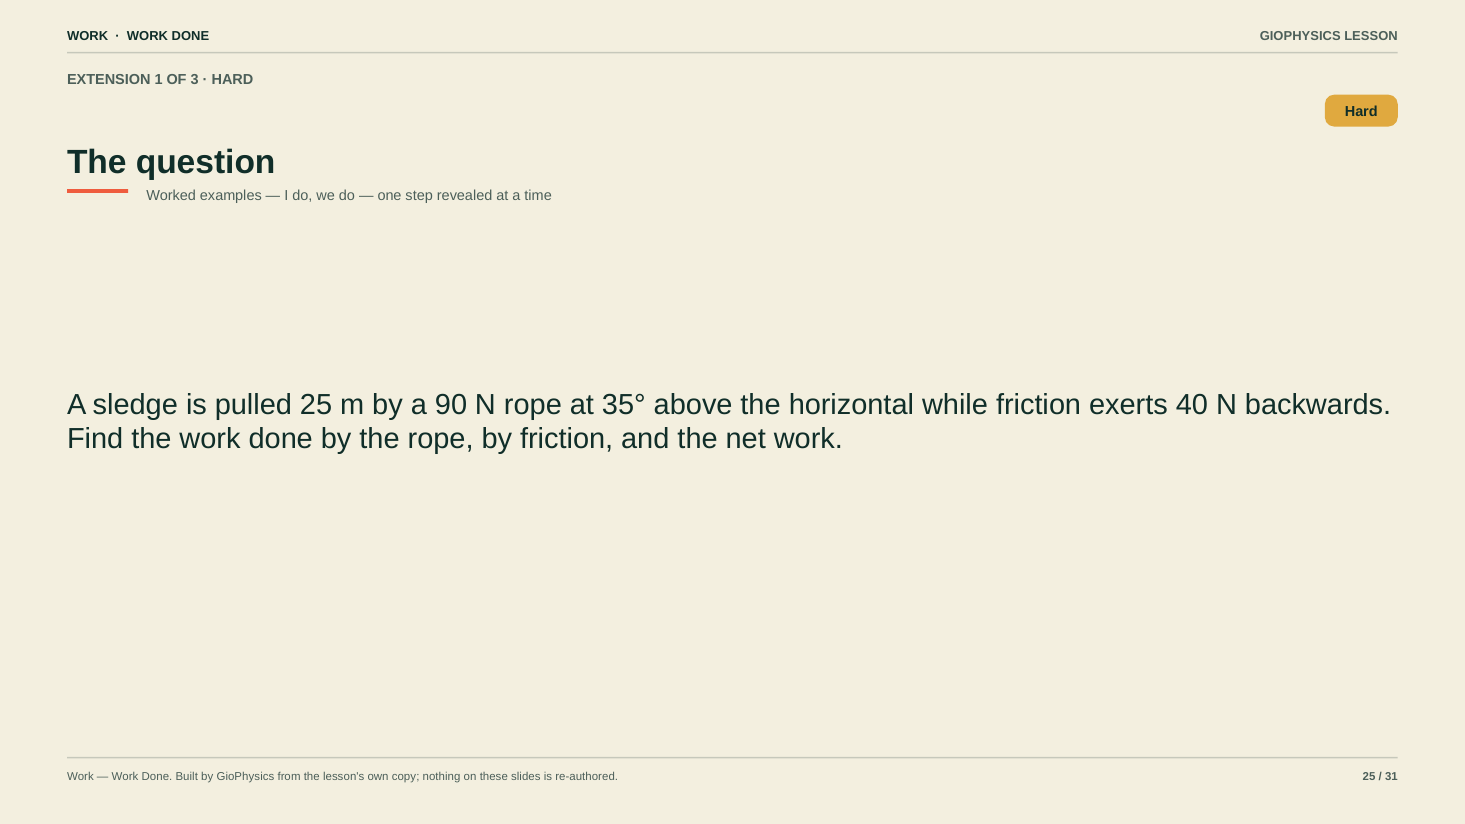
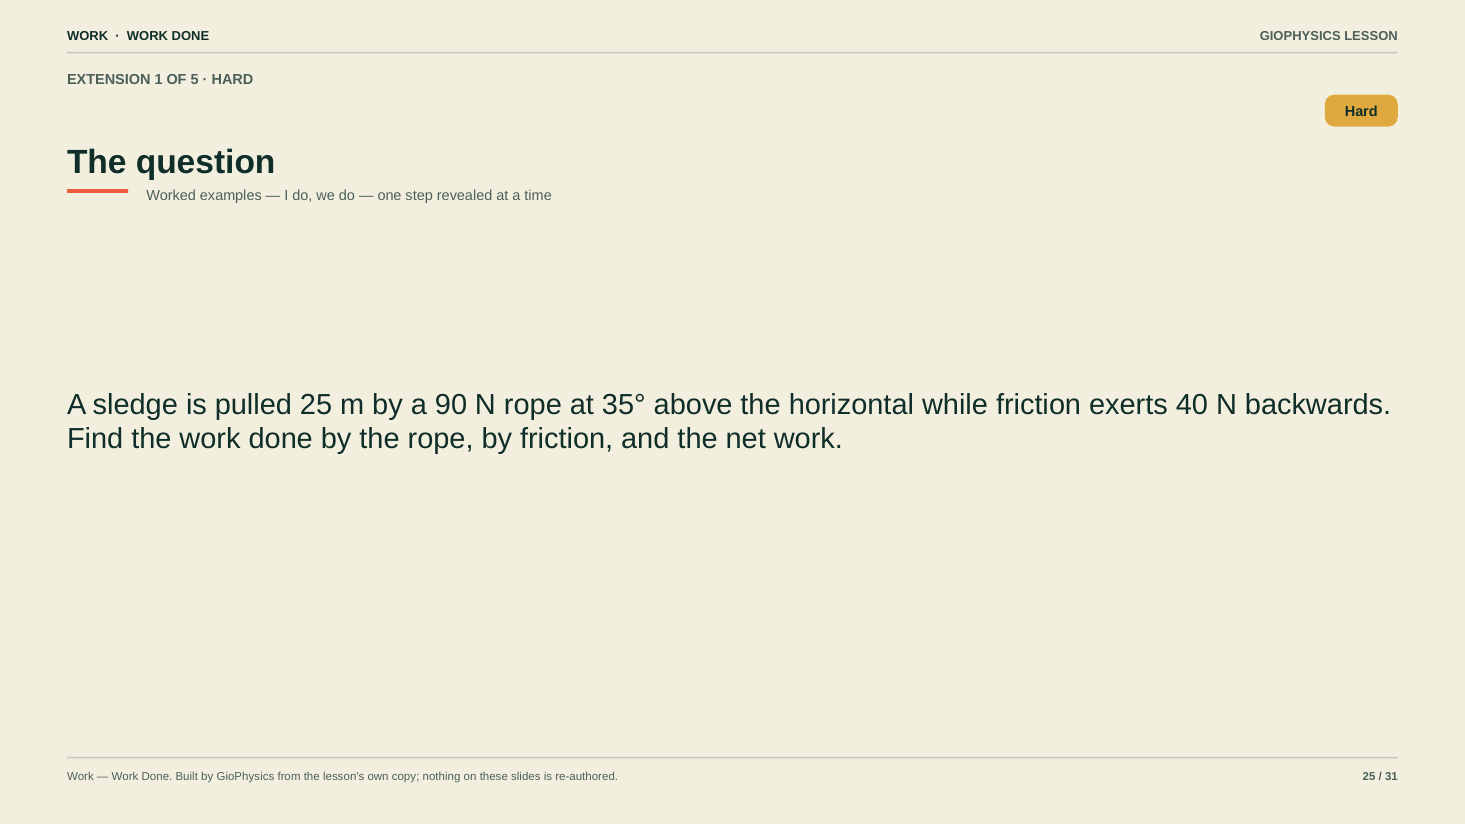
3: 3 -> 5
